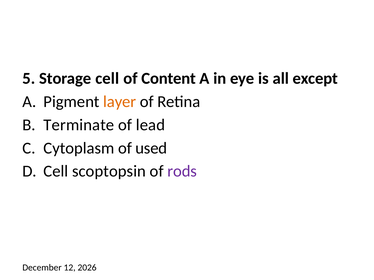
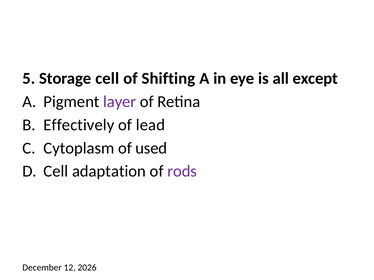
Content: Content -> Shifting
layer colour: orange -> purple
Terminate: Terminate -> Effectively
scoptopsin: scoptopsin -> adaptation
